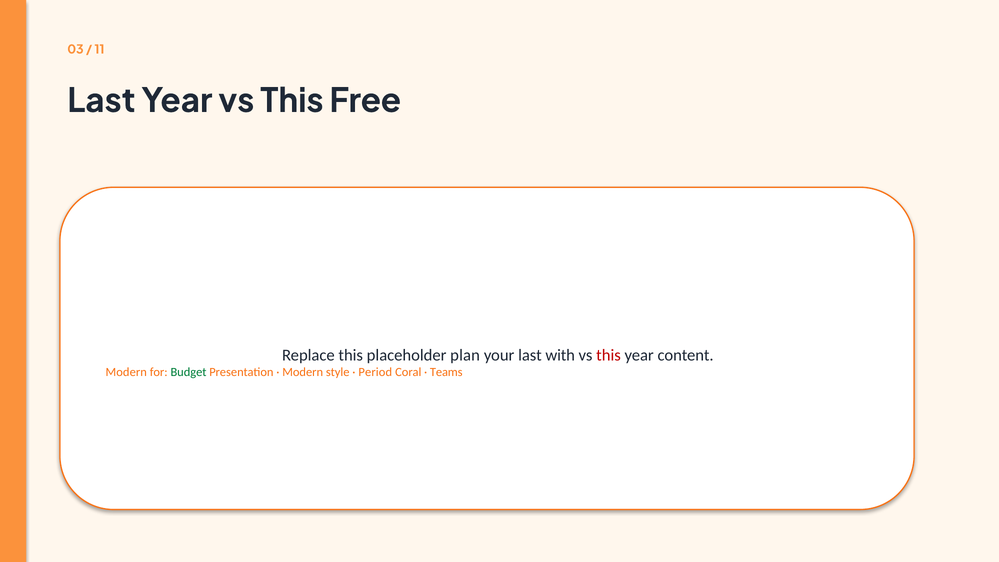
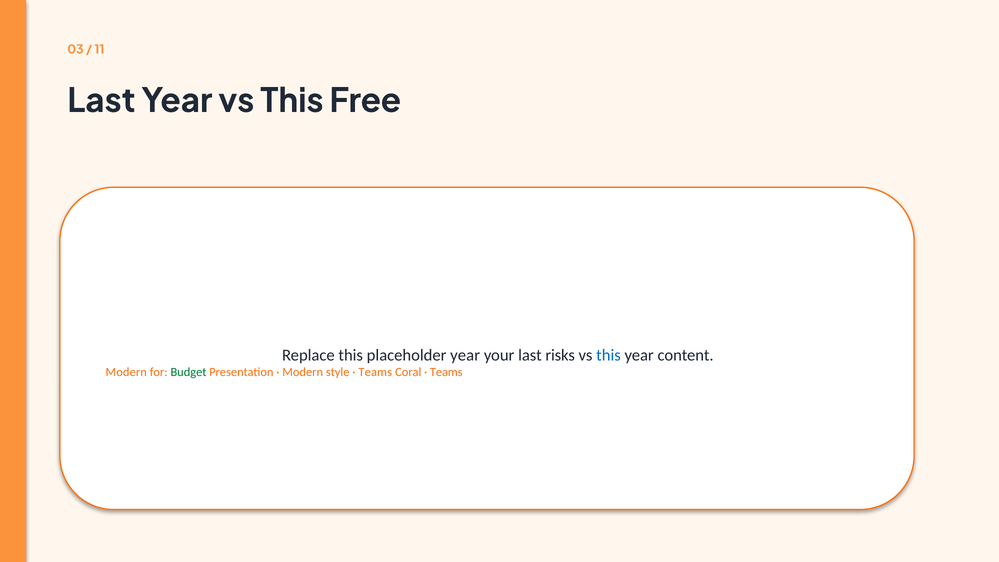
placeholder plan: plan -> year
with: with -> risks
this at (609, 355) colour: red -> blue
Period at (375, 372): Period -> Teams
